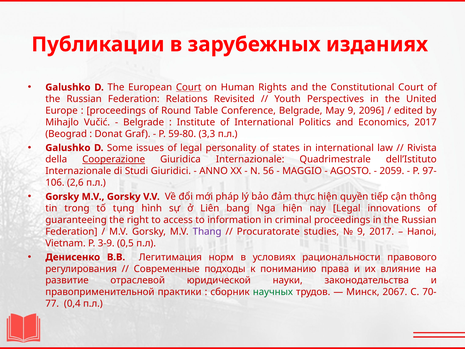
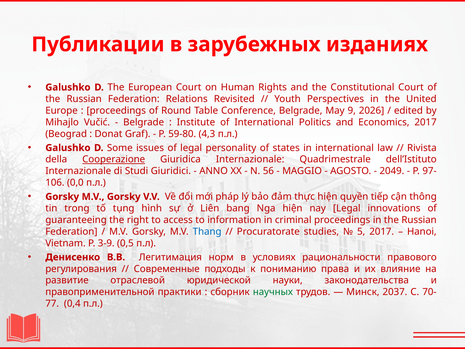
Court at (189, 87) underline: present -> none
2096: 2096 -> 2026
3,3: 3,3 -> 4,3
2059: 2059 -> 2049
2,6: 2,6 -> 0,0
Thang colour: purple -> blue
9 at (361, 231): 9 -> 5
2067: 2067 -> 2037
